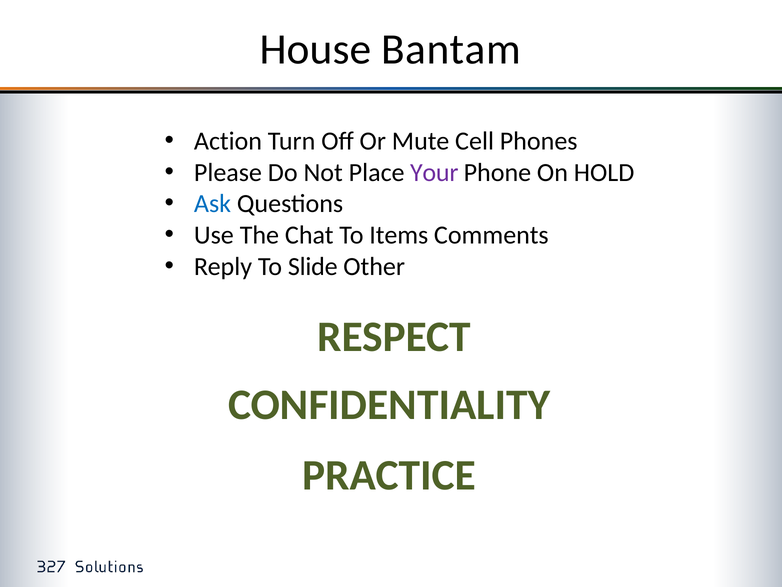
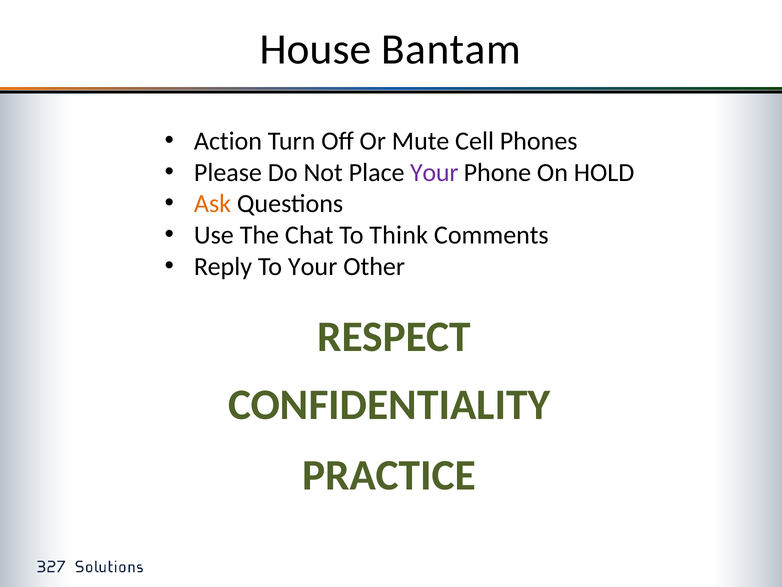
Ask colour: blue -> orange
Items: Items -> Think
To Slide: Slide -> Your
